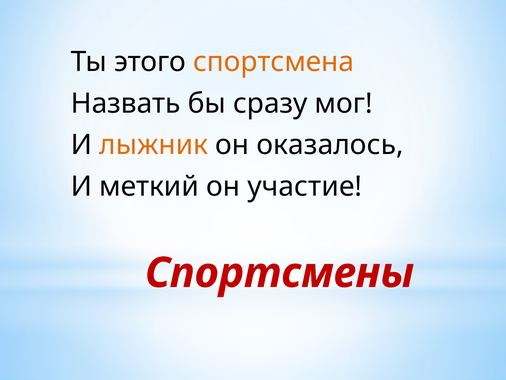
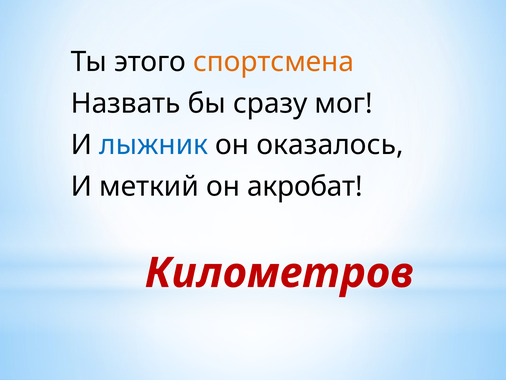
лыжник colour: orange -> blue
участие: участие -> акробат
Спортсмены: Спортсмены -> Километров
